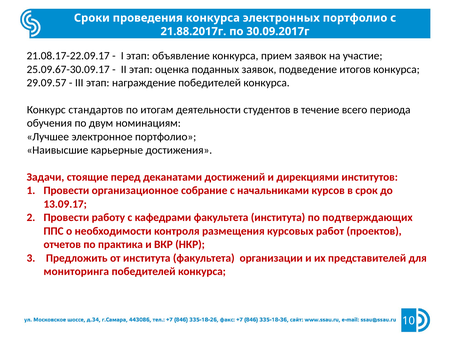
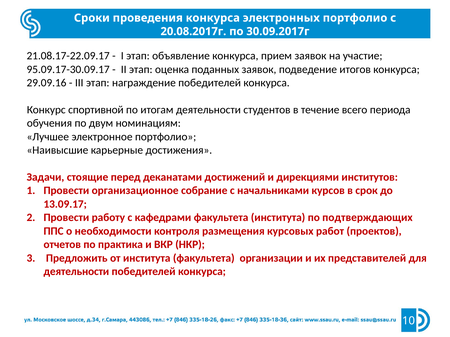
21.88.2017г: 21.88.2017г -> 20.08.2017г
25.09.67-30.09.17: 25.09.67-30.09.17 -> 95.09.17-30.09.17
29.09.57: 29.09.57 -> 29.09.16
стандартов: стандартов -> спортивной
мониторинга at (76, 272): мониторинга -> деятельности
